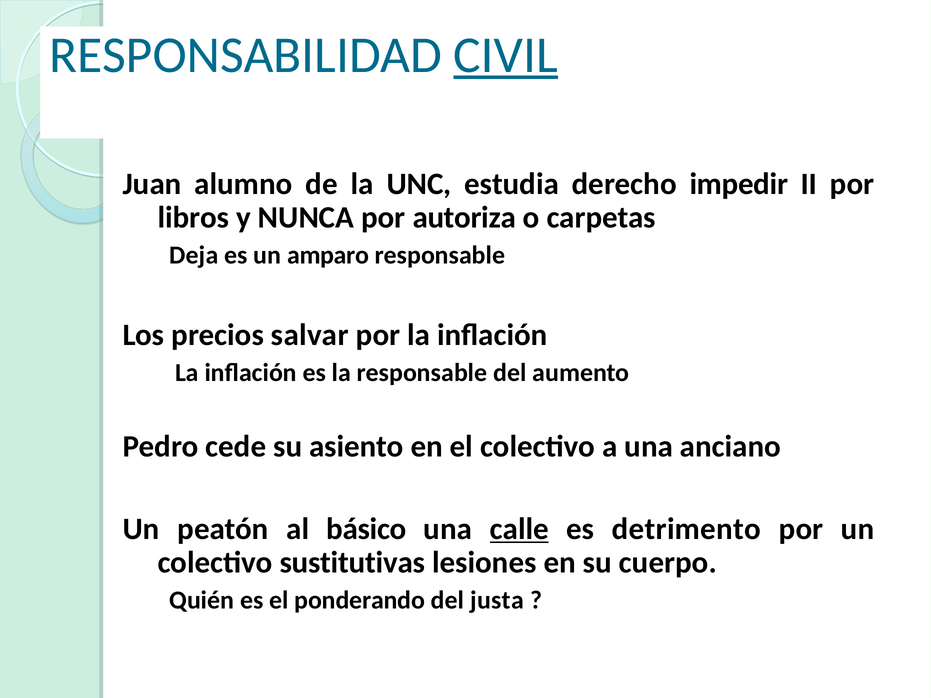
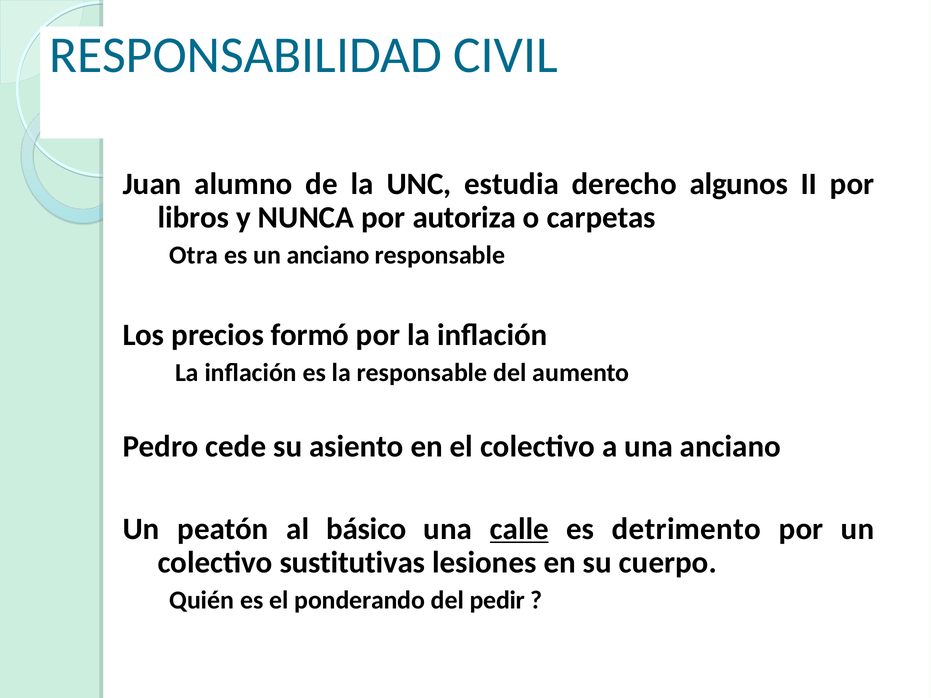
CIVIL underline: present -> none
impedir: impedir -> algunos
Deja: Deja -> Otra
un amparo: amparo -> anciano
salvar: salvar -> formó
justa: justa -> pedir
